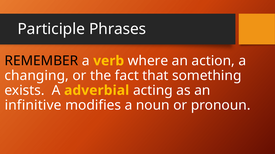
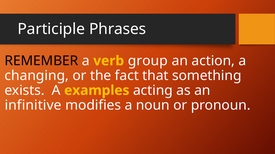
where: where -> group
adverbial: adverbial -> examples
